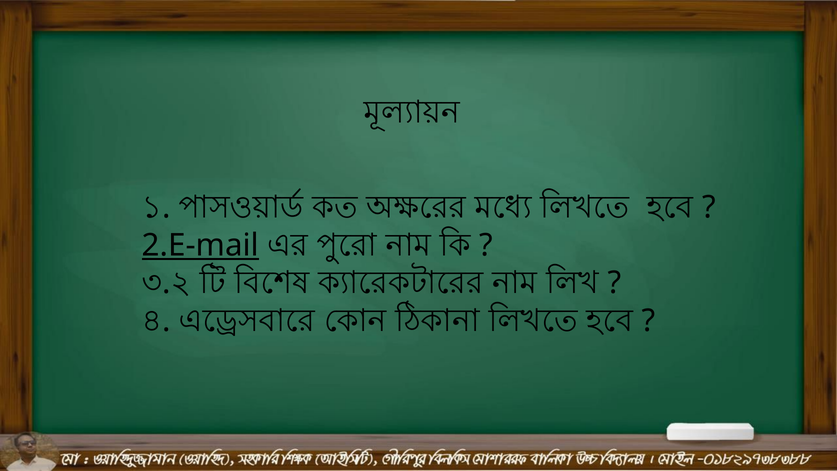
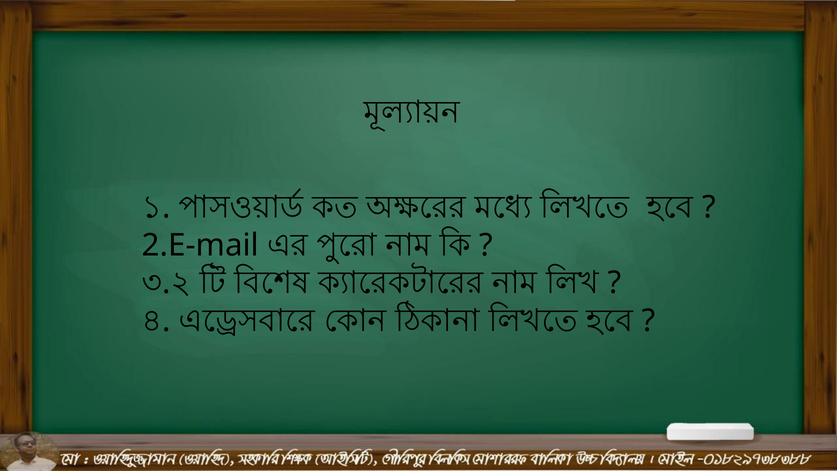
2.E-mail underline: present -> none
